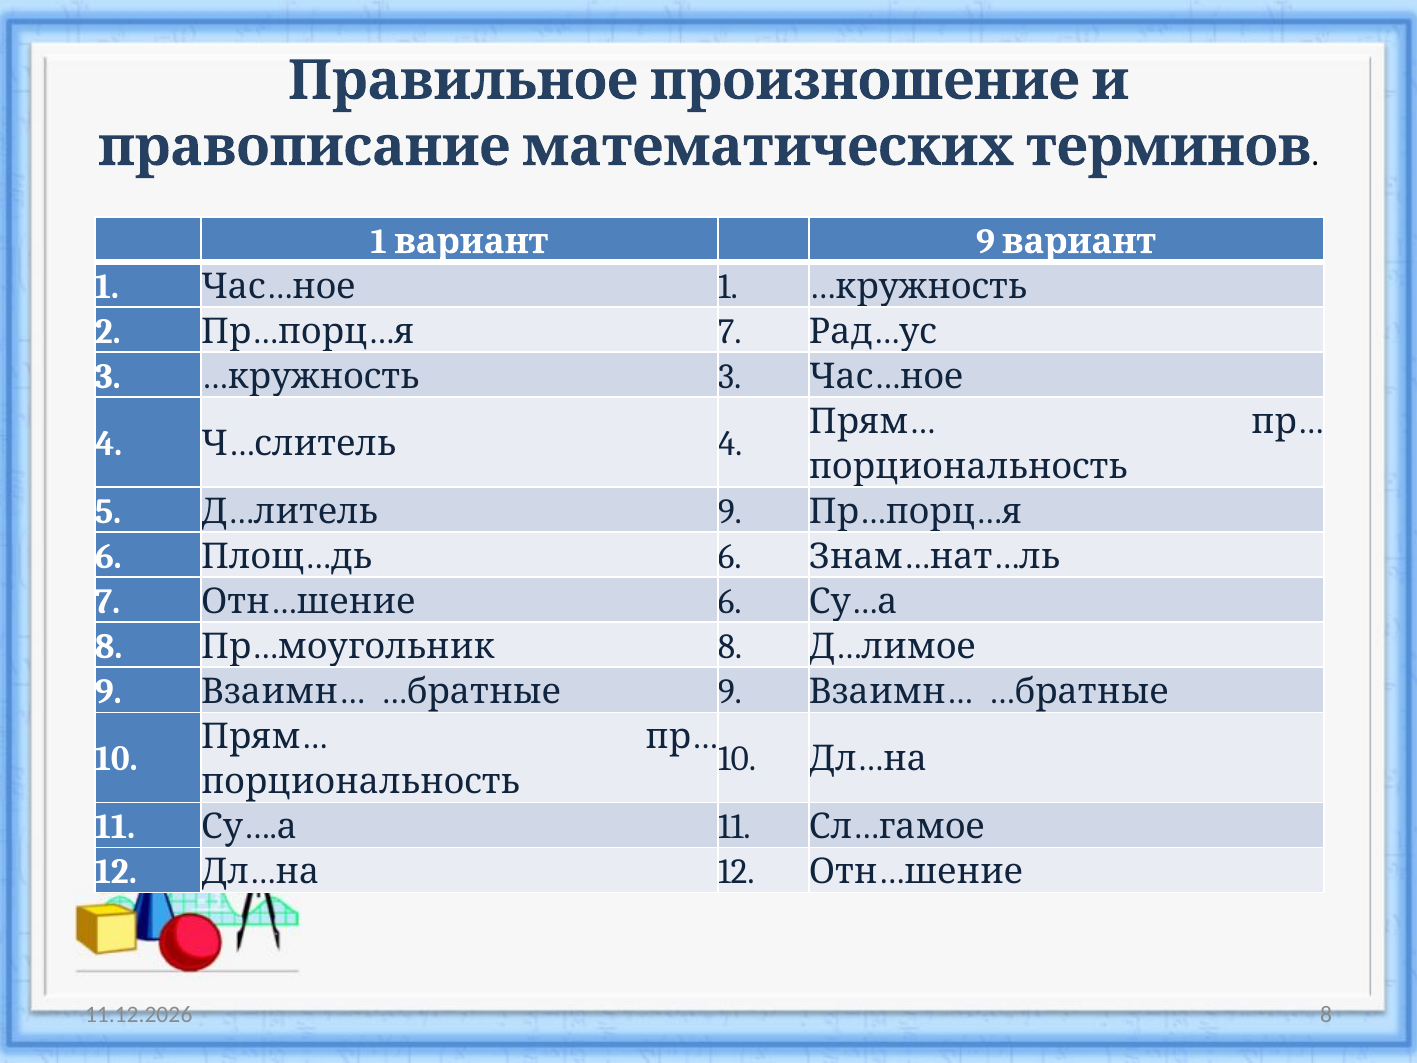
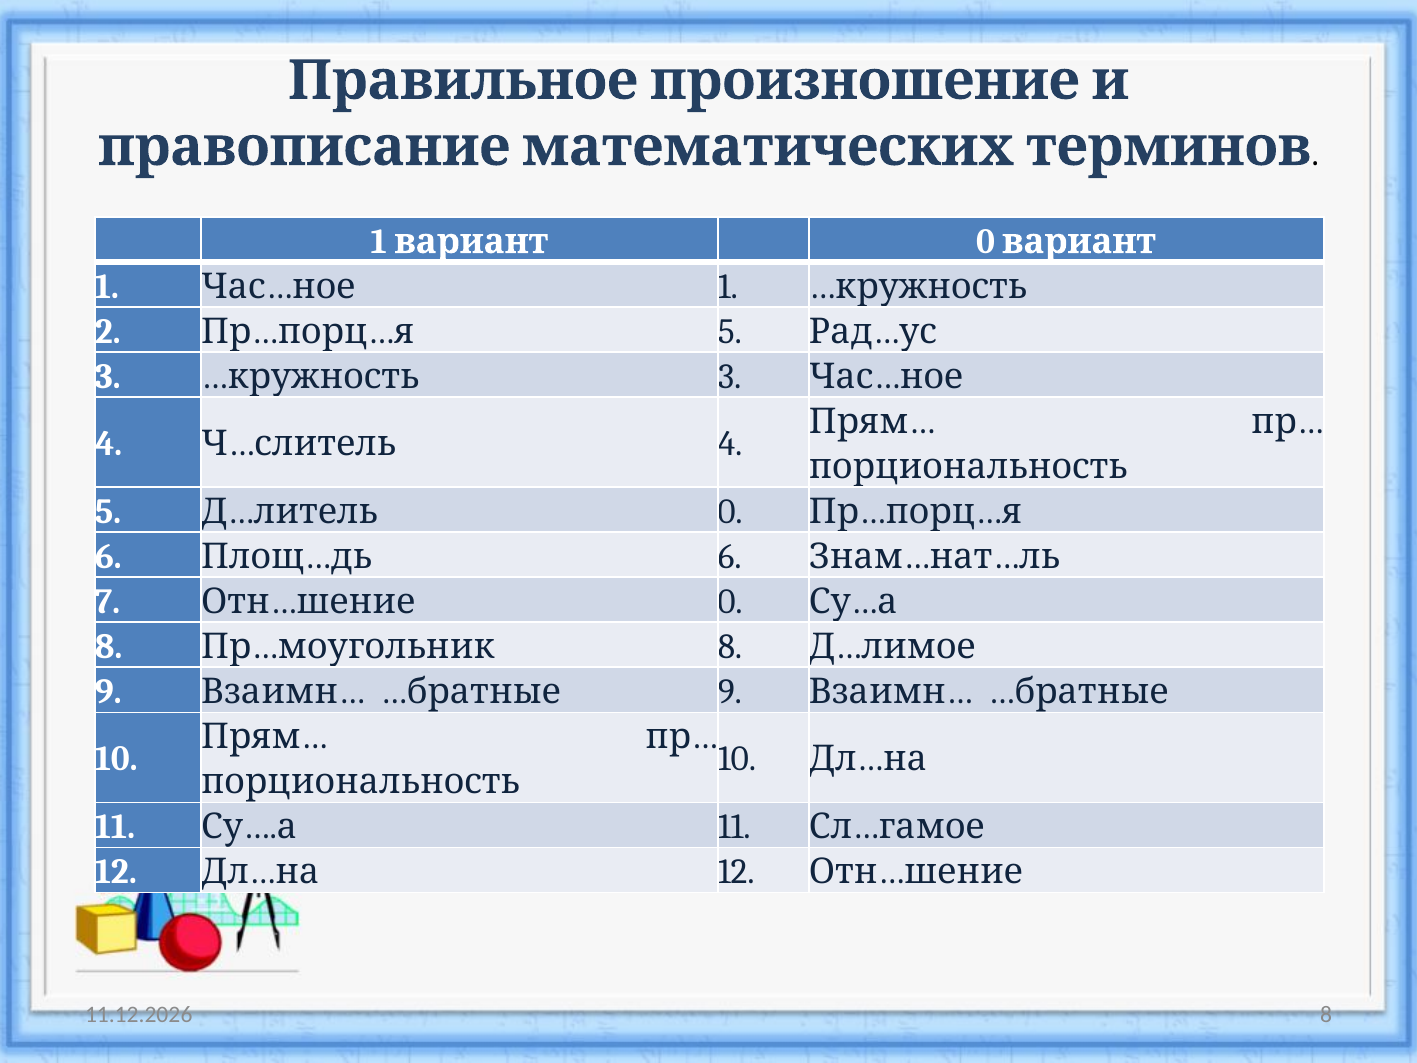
9 at (986, 241): 9 -> 0
7 at (730, 331): 7 -> 5
9 at (730, 511): 9 -> 0
6 at (730, 601): 6 -> 0
